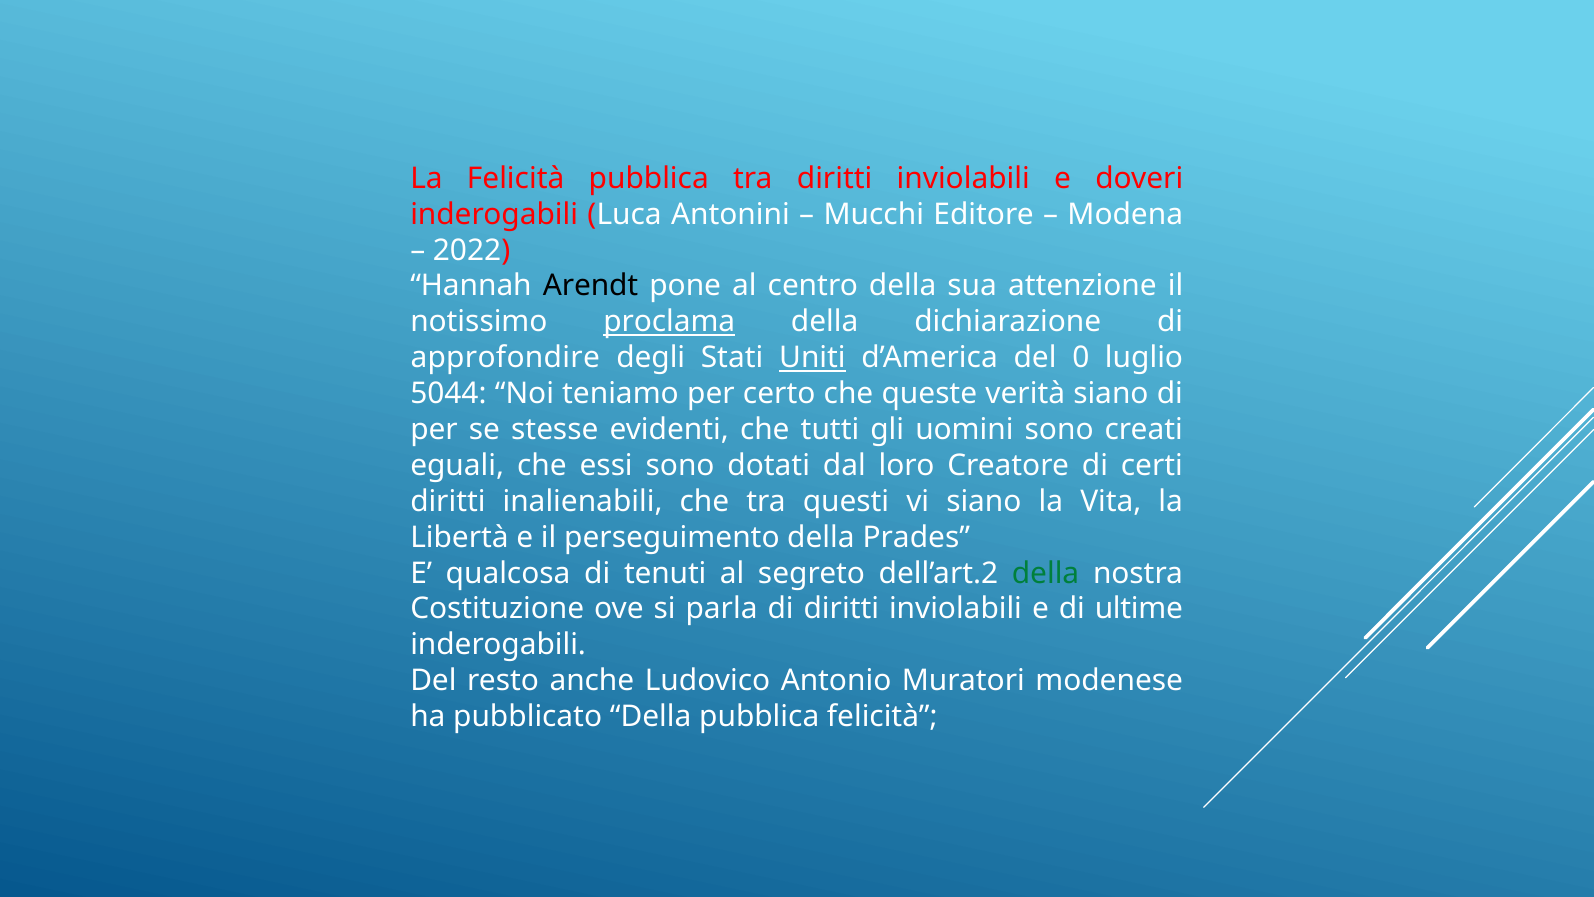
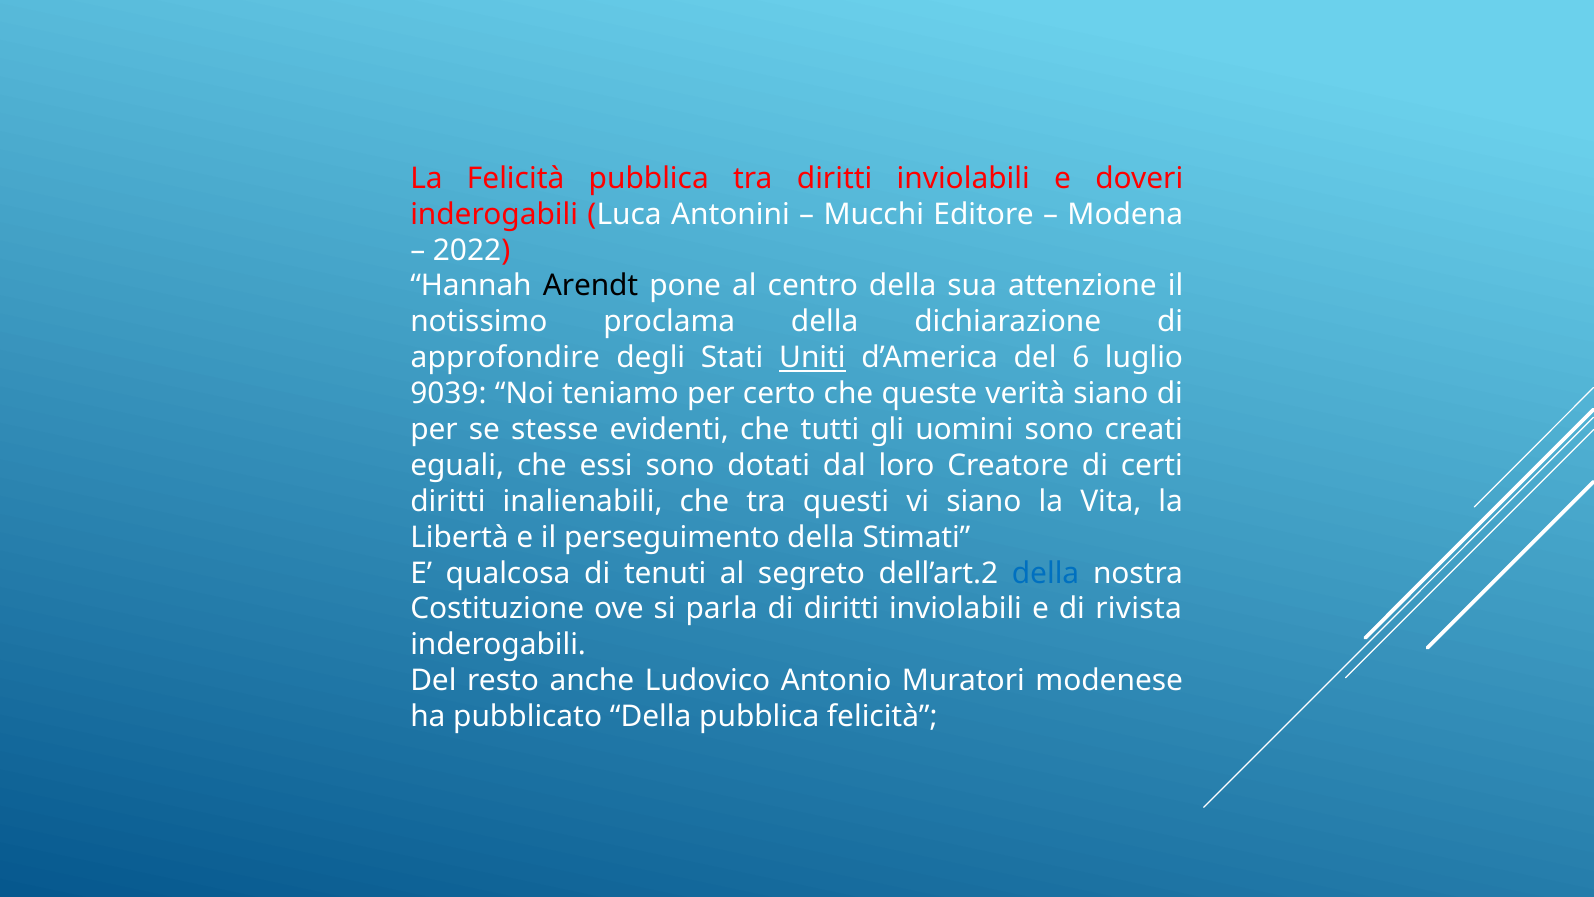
proclama underline: present -> none
0: 0 -> 6
5044: 5044 -> 9039
Prades: Prades -> Stimati
della at (1046, 573) colour: green -> blue
ultime: ultime -> rivista
